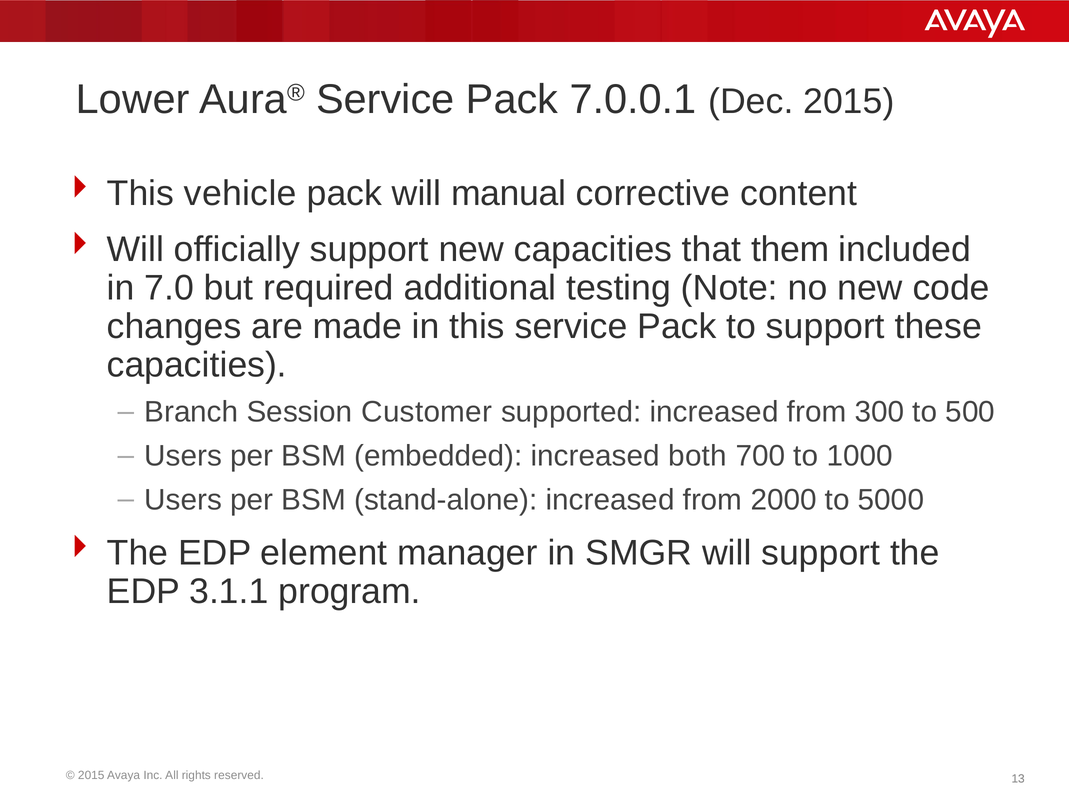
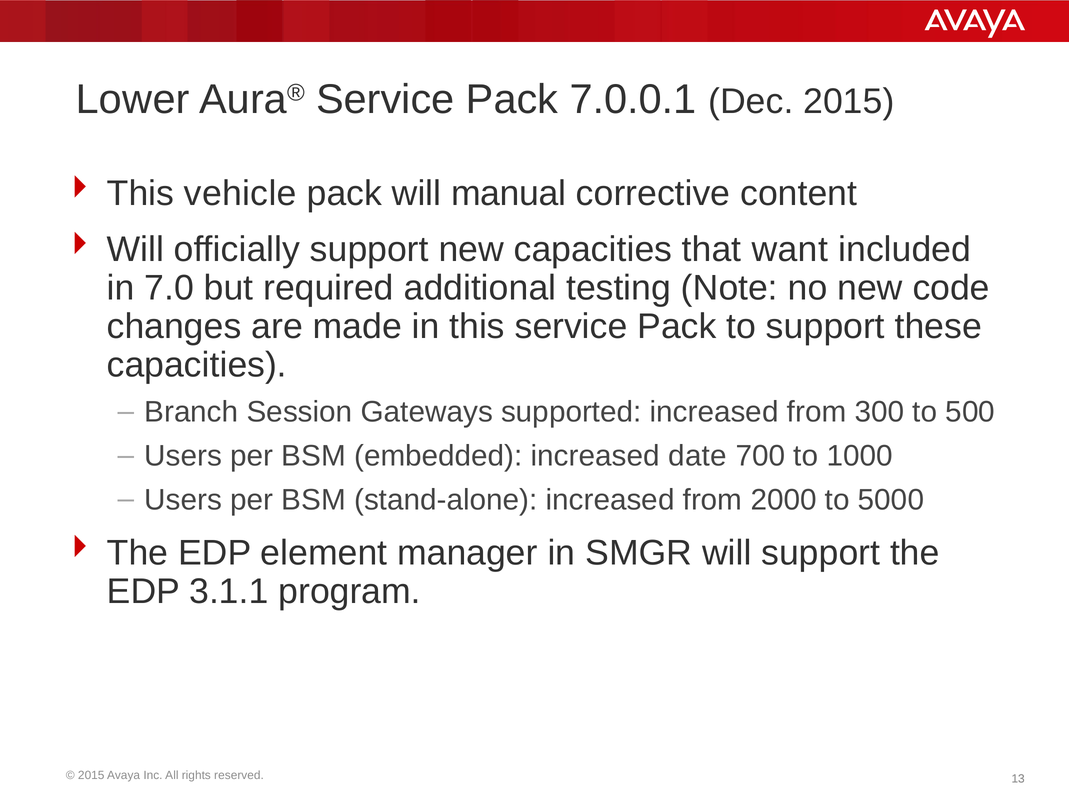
them: them -> want
Customer: Customer -> Gateways
both: both -> date
